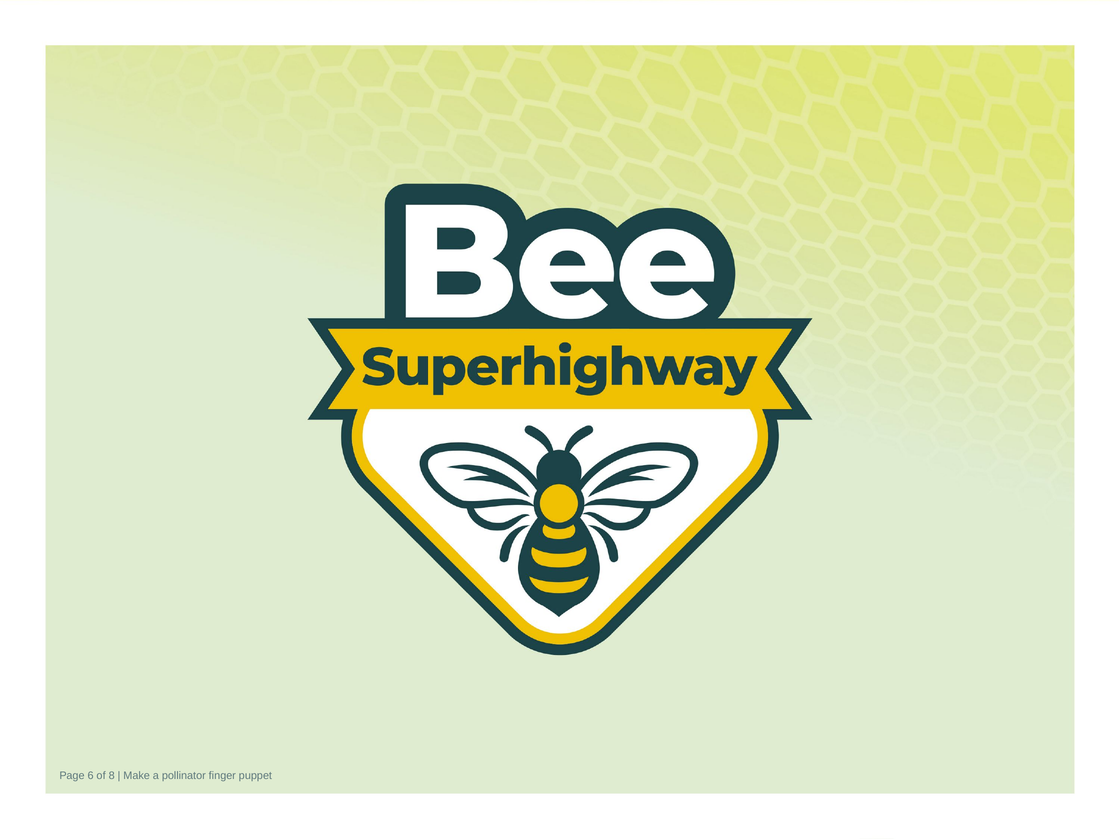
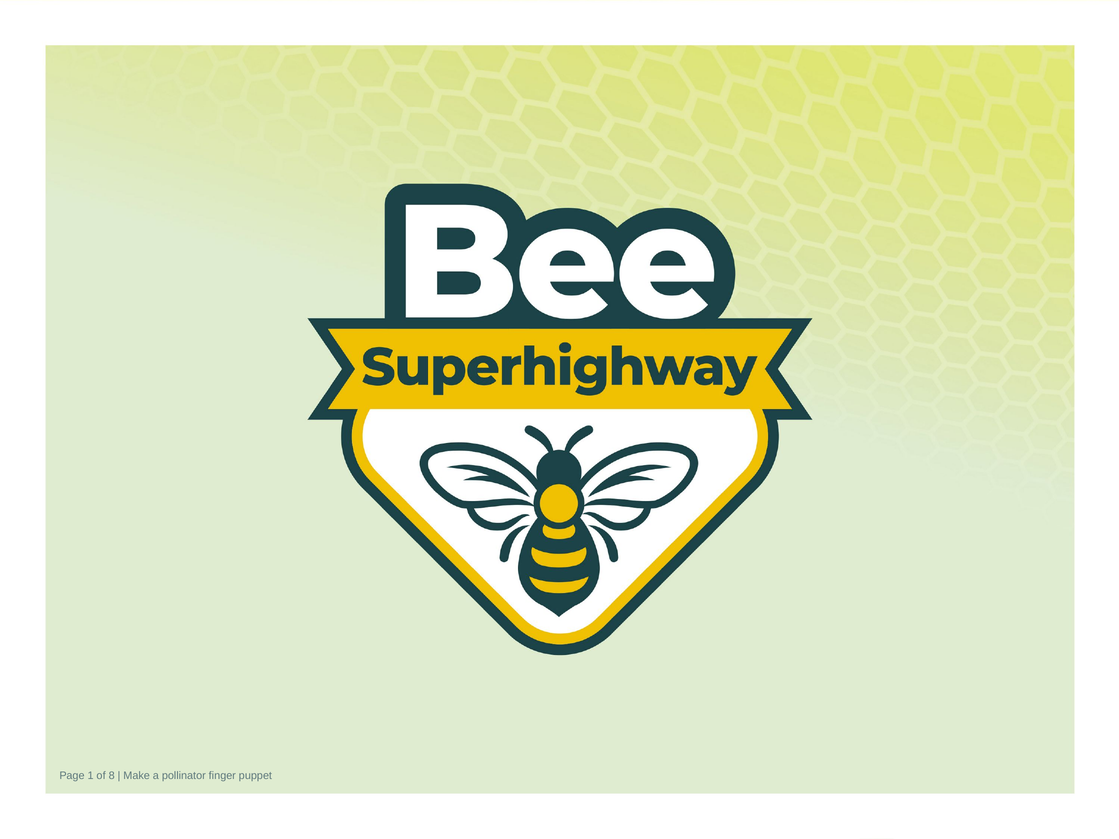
6: 6 -> 1
